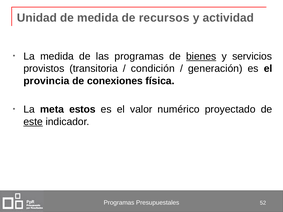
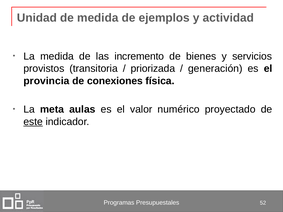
recursos: recursos -> ejemplos
las programas: programas -> incremento
bienes underline: present -> none
condición: condición -> priorizada
estos: estos -> aulas
